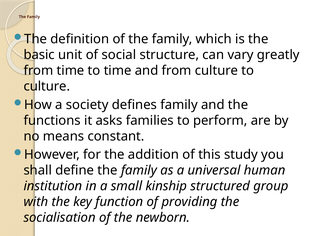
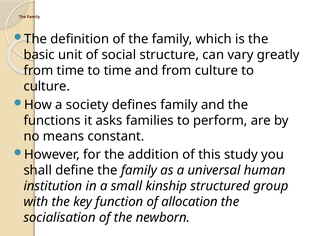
providing: providing -> allocation
